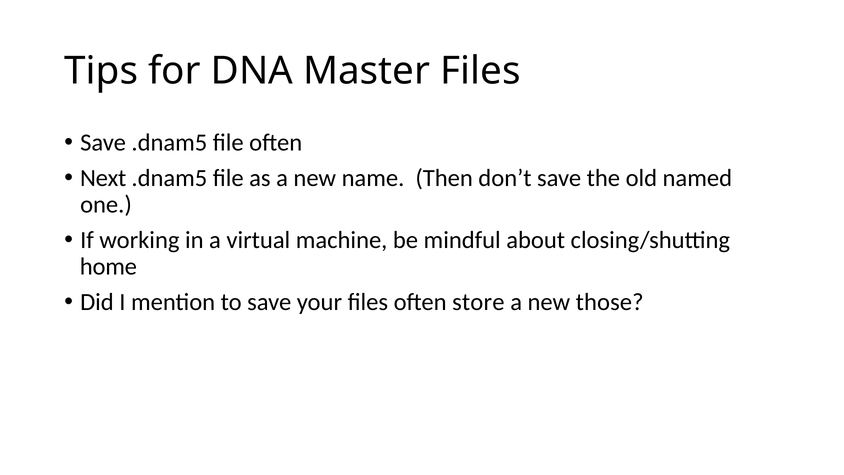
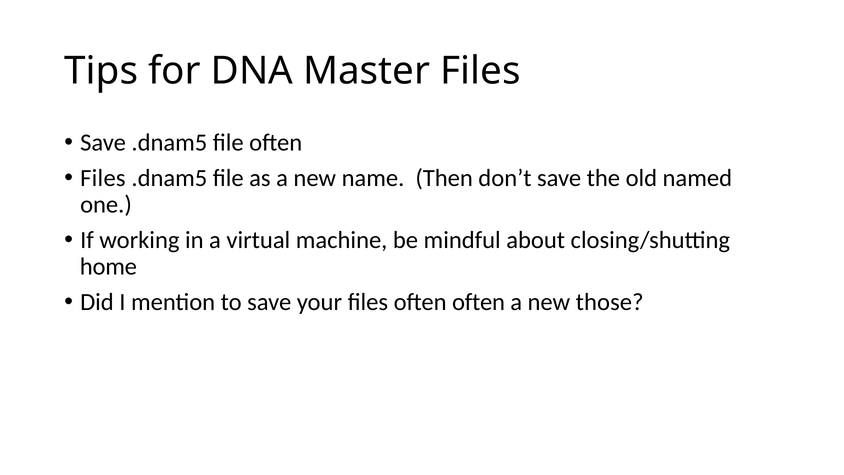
Next at (103, 178): Next -> Files
often store: store -> often
